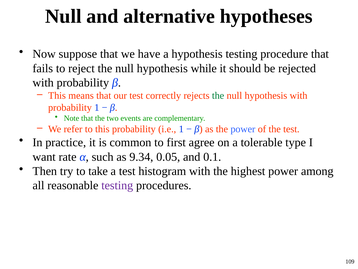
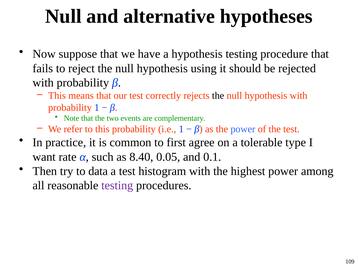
while: while -> using
the at (218, 96) colour: green -> black
9.34: 9.34 -> 8.40
take: take -> data
